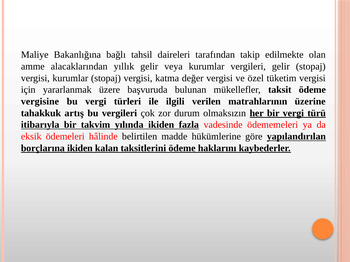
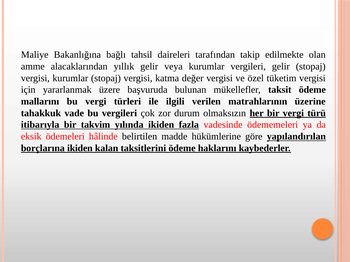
vergisine: vergisine -> mallarını
artış: artış -> vade
